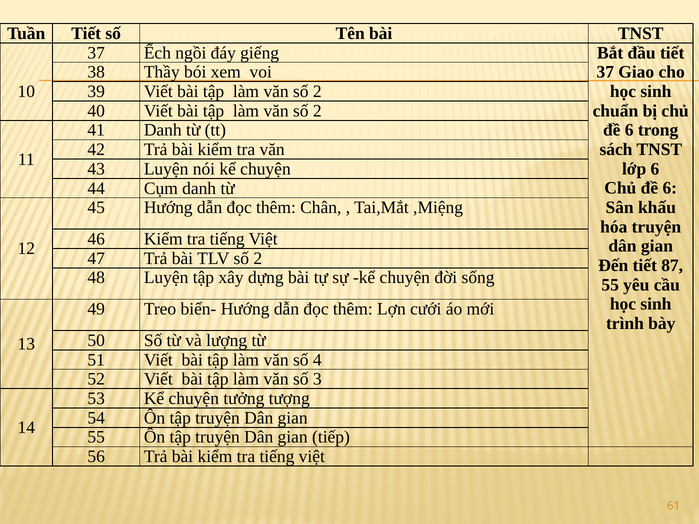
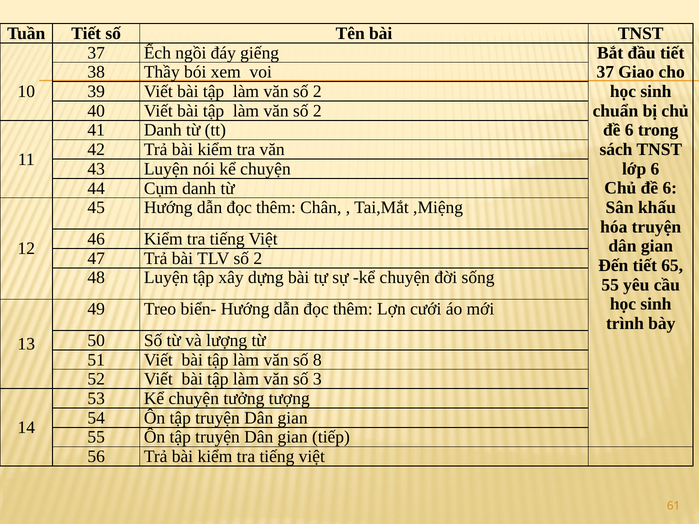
87: 87 -> 65
4: 4 -> 8
